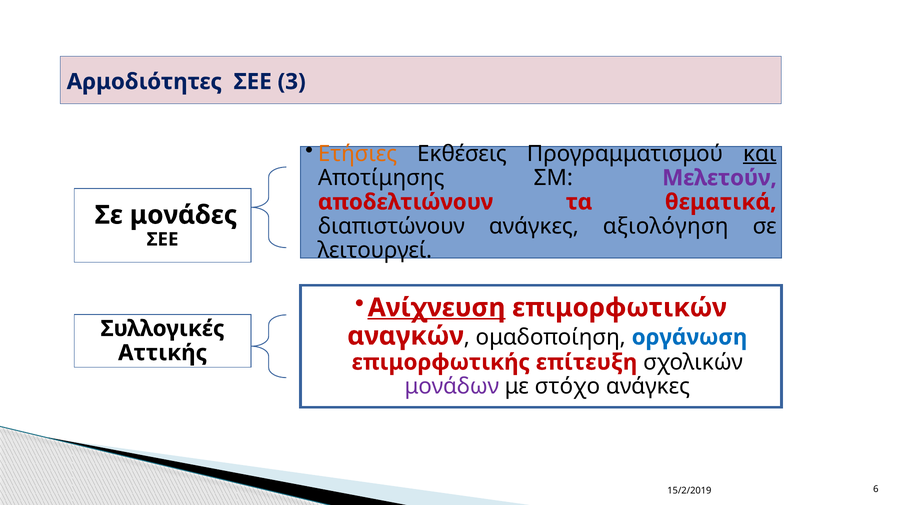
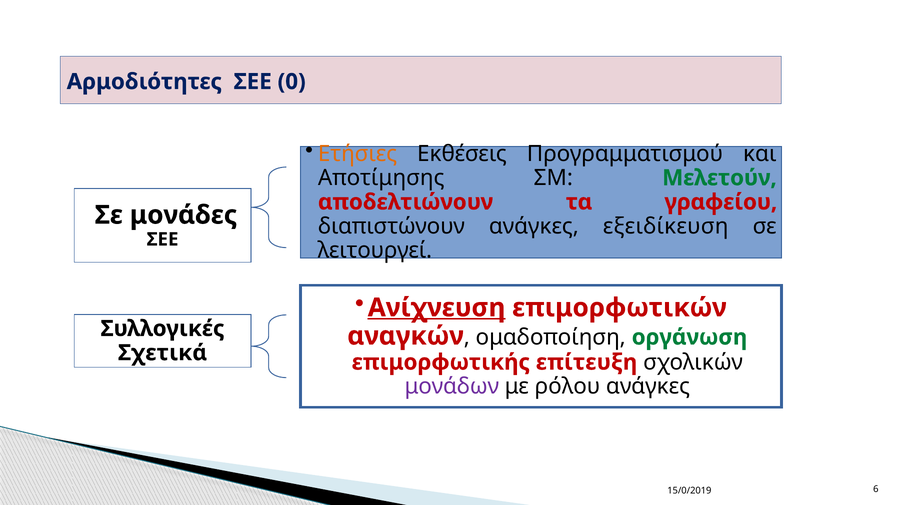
3: 3 -> 0
και underline: present -> none
Μελετούν colour: purple -> green
θεματικά: θεματικά -> γραφείου
αξιολόγηση: αξιολόγηση -> εξειδίκευση
οργάνωση colour: blue -> green
Αττικής: Αττικής -> Σχετικά
στόχο: στόχο -> ρόλου
15/2/2019: 15/2/2019 -> 15/0/2019
